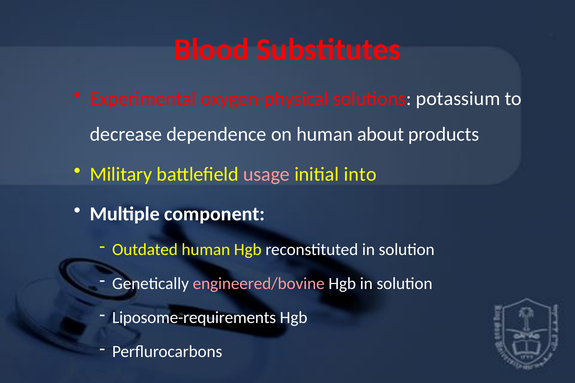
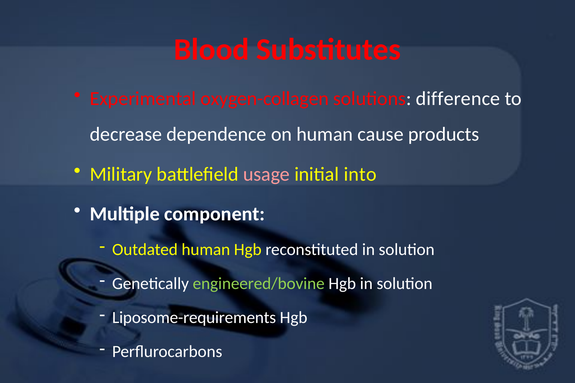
oxygen-physical: oxygen-physical -> oxygen-collagen
potassium: potassium -> difference
about: about -> cause
engineered/bovine colour: pink -> light green
